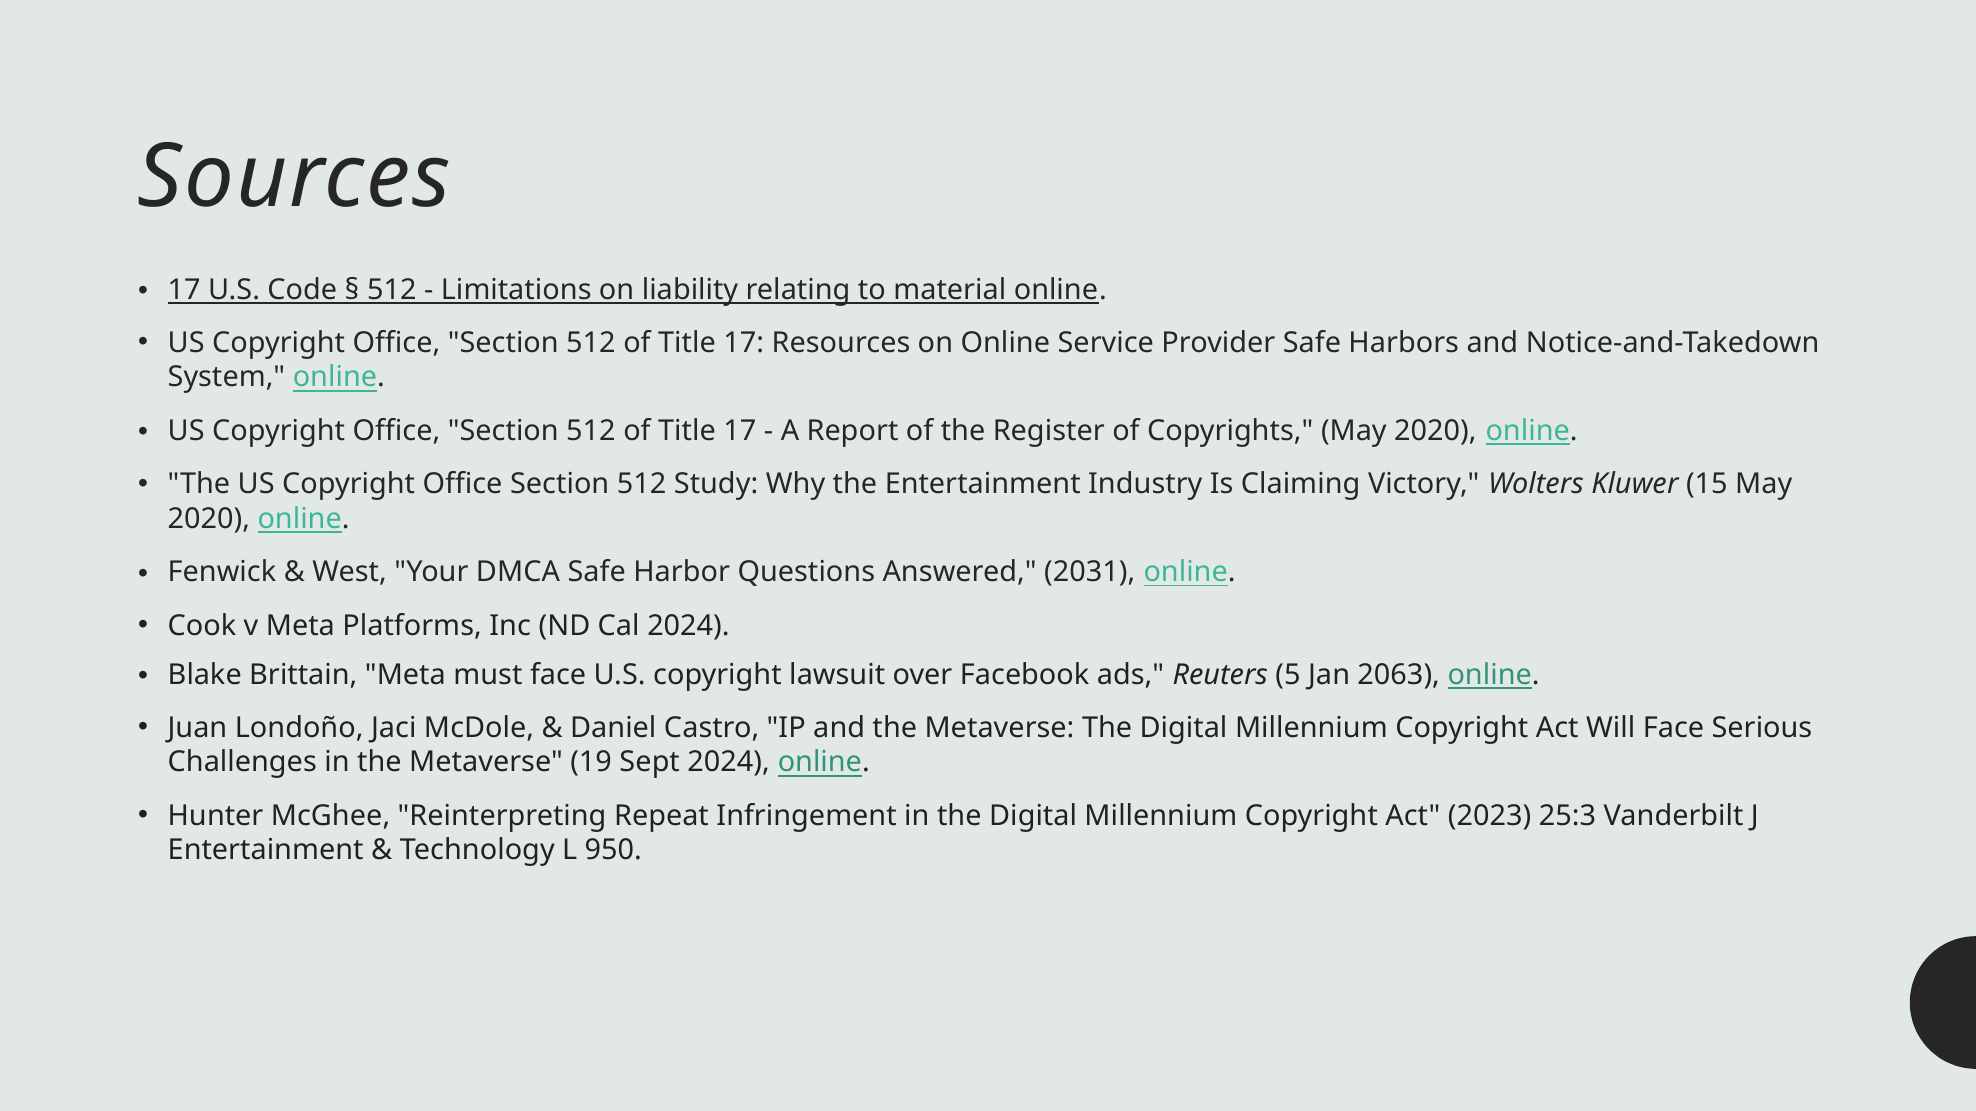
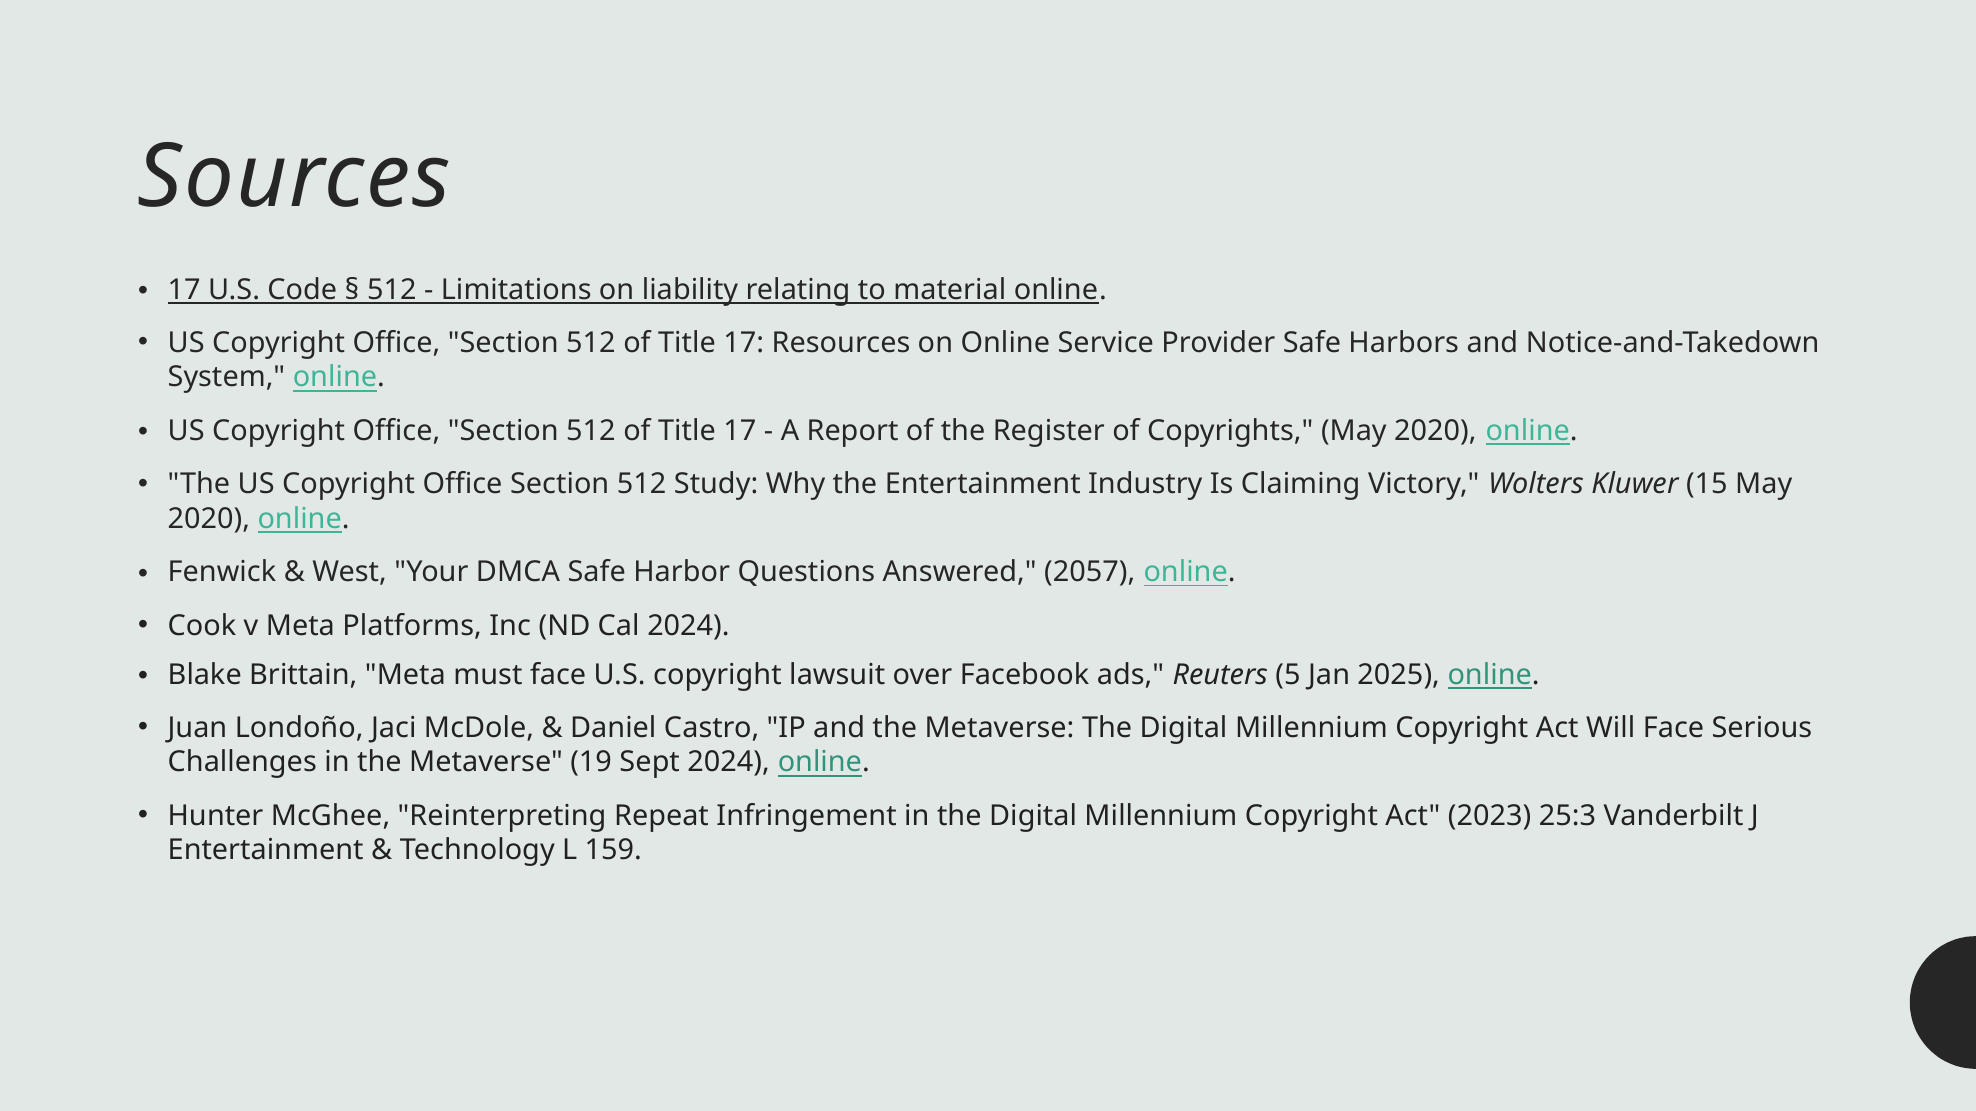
2031: 2031 -> 2057
2063: 2063 -> 2025
950: 950 -> 159
